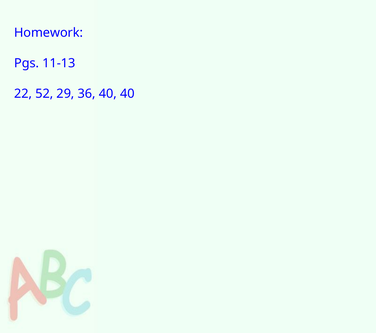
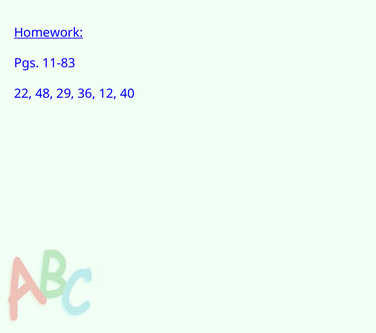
Homework underline: none -> present
11-13: 11-13 -> 11-83
52: 52 -> 48
36 40: 40 -> 12
